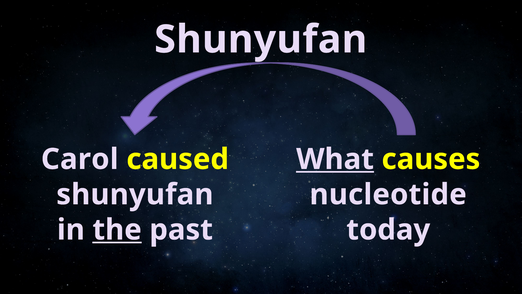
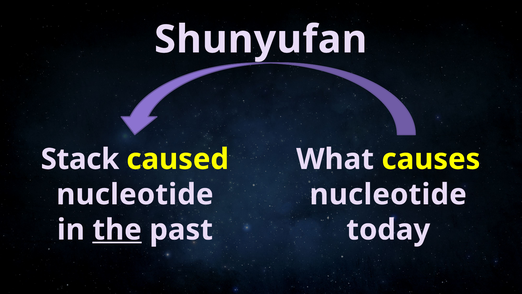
Carol: Carol -> Stack
What underline: present -> none
shunyufan at (135, 194): shunyufan -> nucleotide
